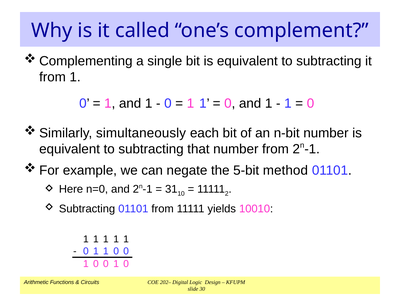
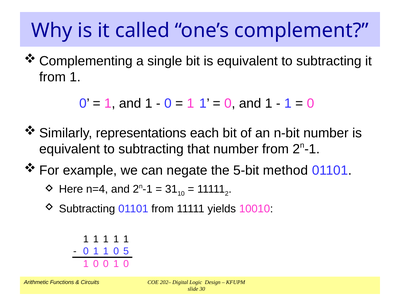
simultaneously: simultaneously -> representations
n=0: n=0 -> n=4
1 1 0 0: 0 -> 5
